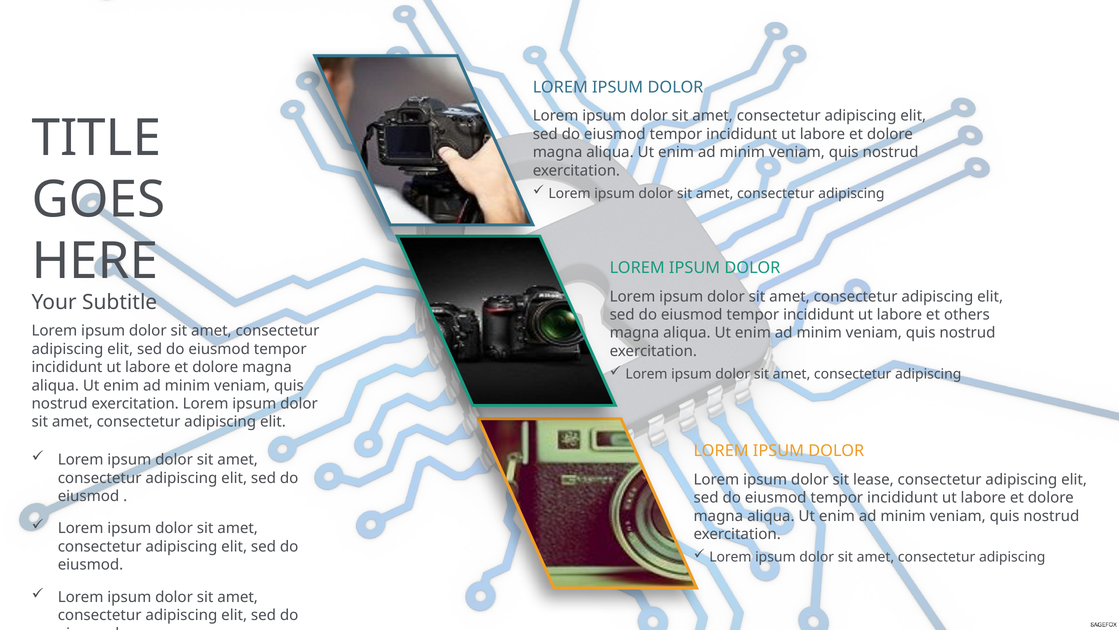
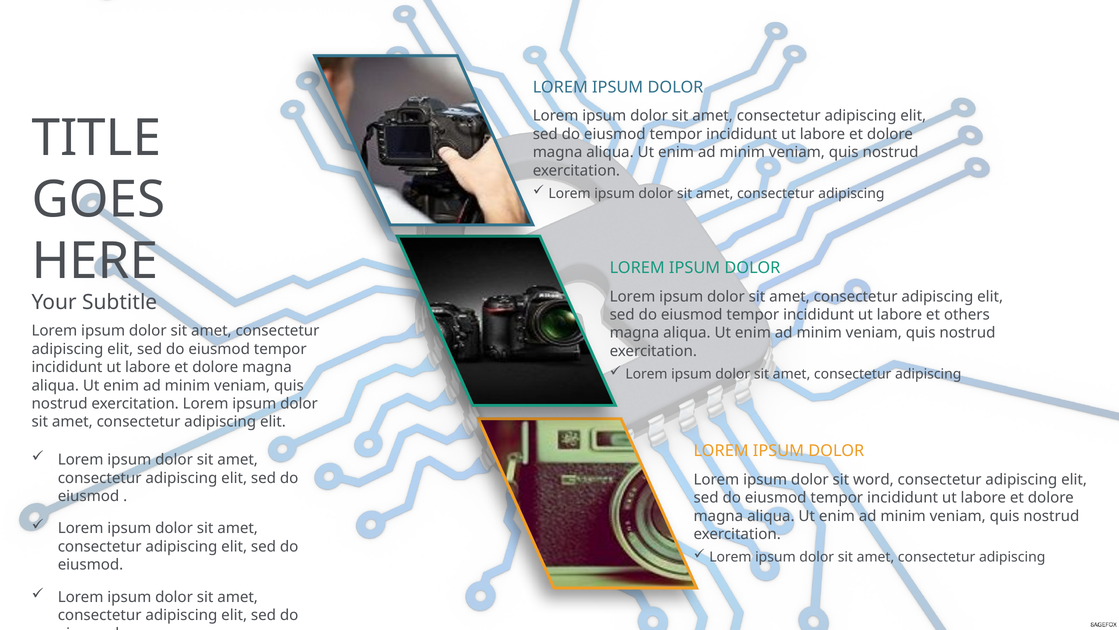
lease: lease -> word
